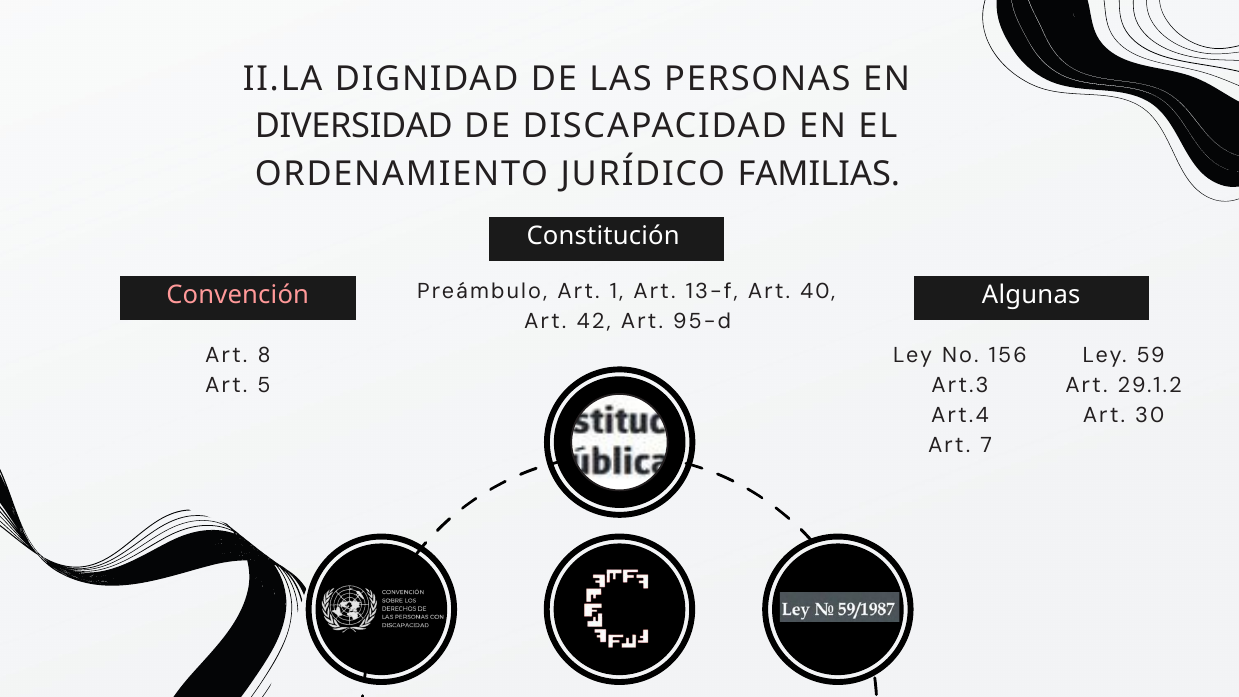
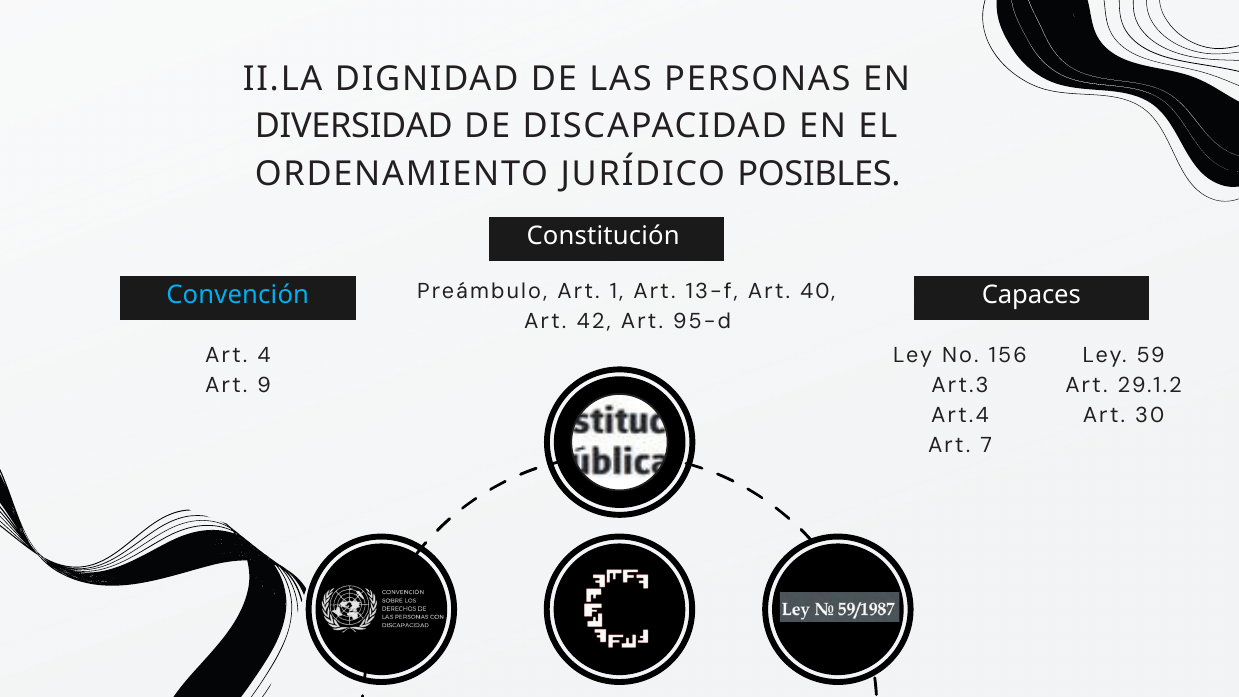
FAMILIAS: FAMILIAS -> POSIBLES
Convención colour: pink -> light blue
Algunas: Algunas -> Capaces
8: 8 -> 4
5: 5 -> 9
